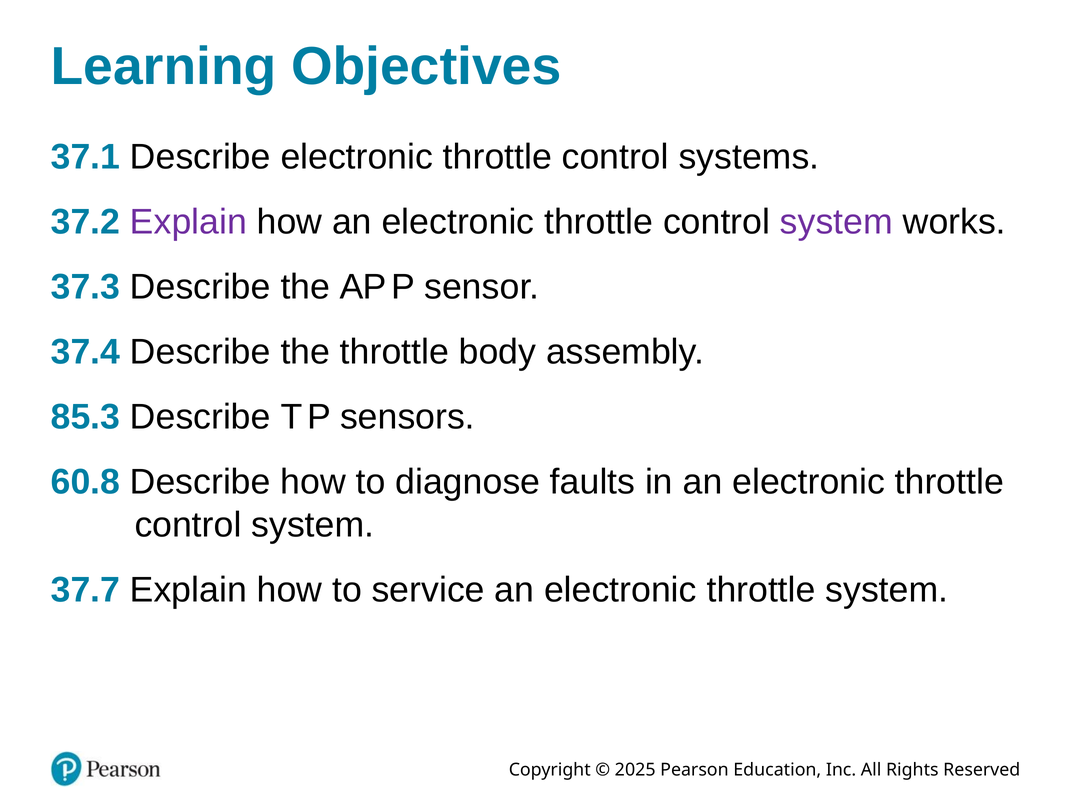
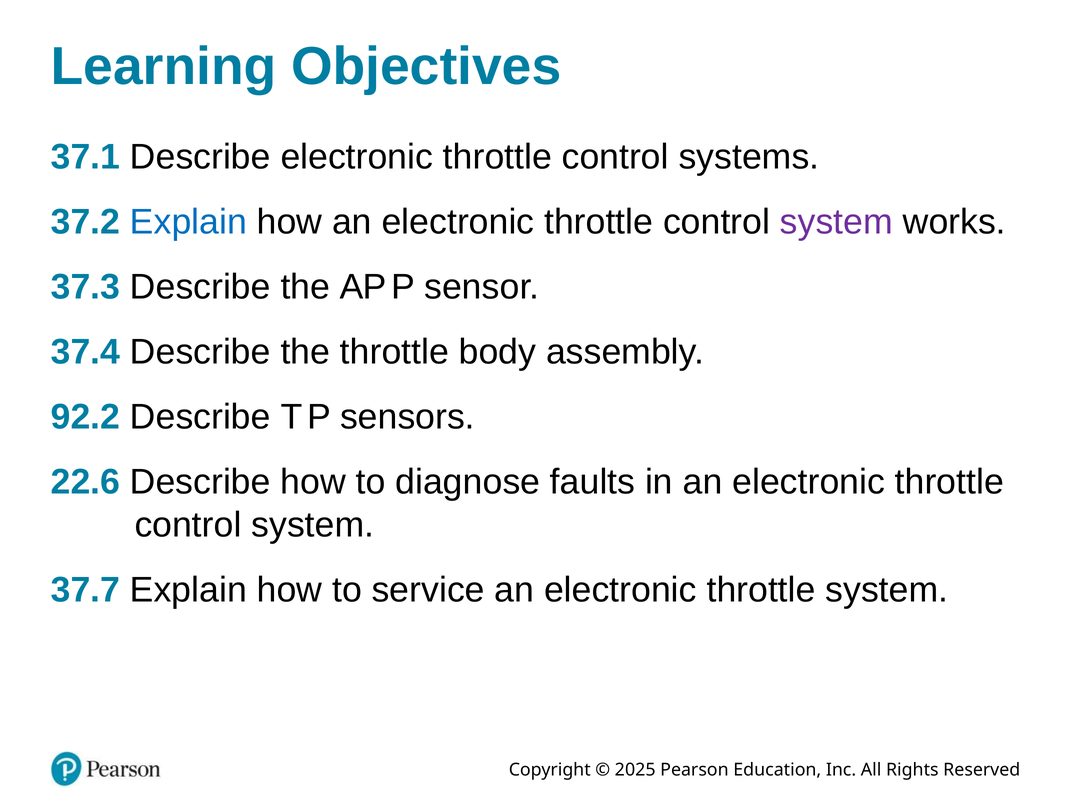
Explain at (188, 222) colour: purple -> blue
85.3: 85.3 -> 92.2
60.8: 60.8 -> 22.6
